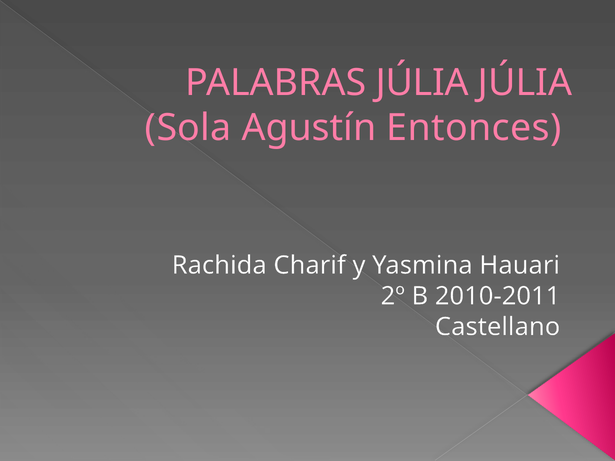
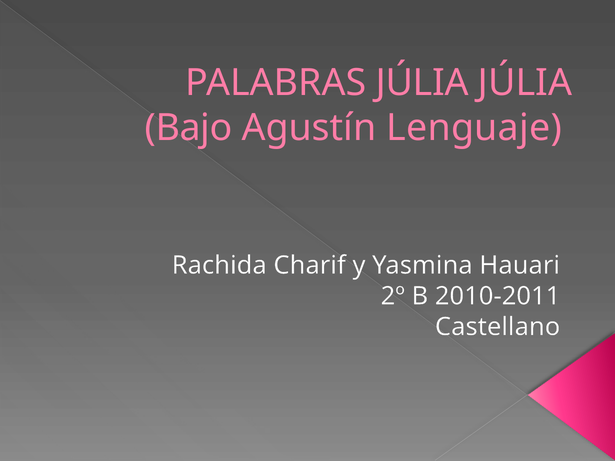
Sola: Sola -> Bajo
Entonces: Entonces -> Lenguaje
